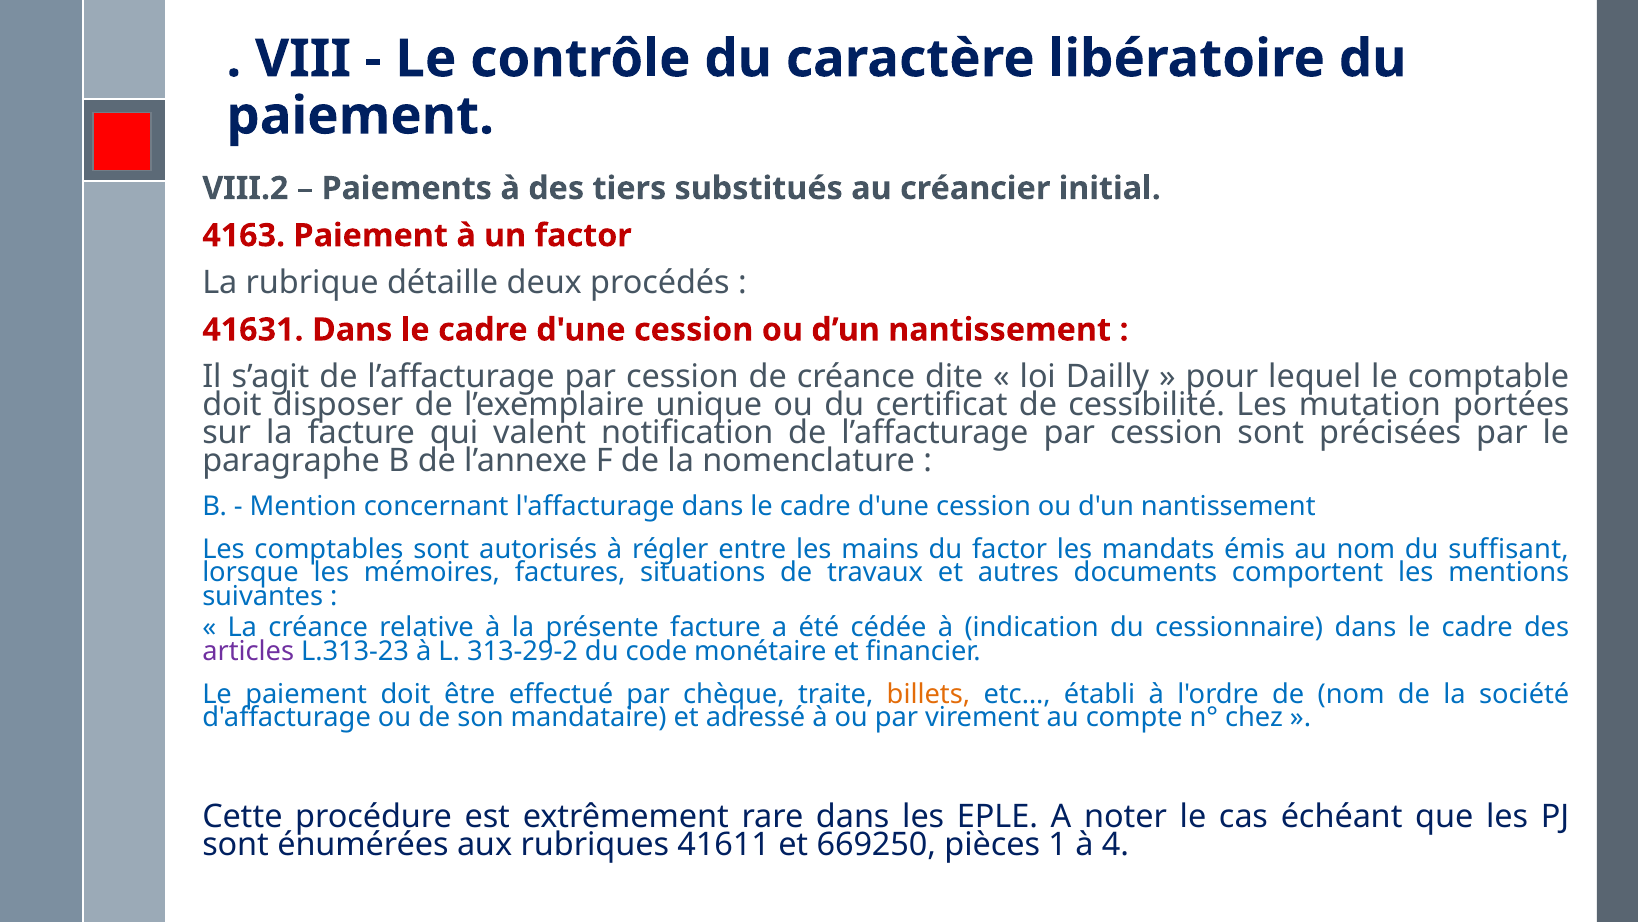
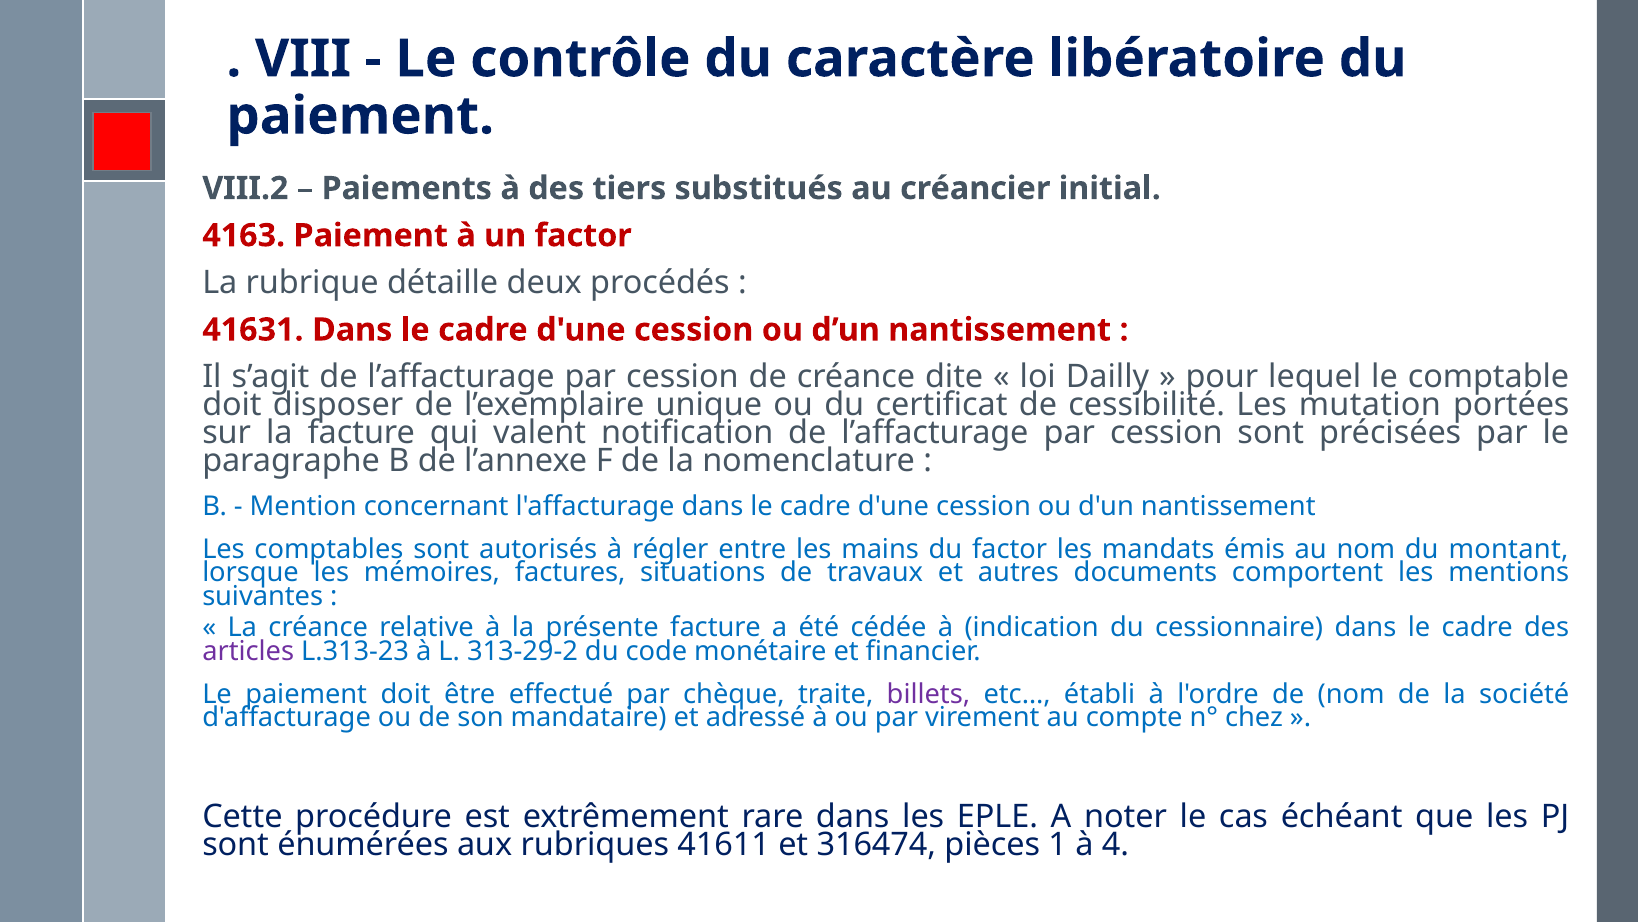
suffisant: suffisant -> montant
billets colour: orange -> purple
669250: 669250 -> 316474
